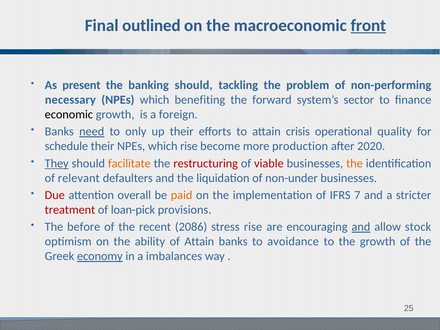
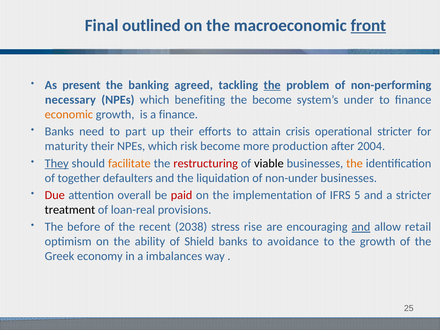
banking should: should -> agreed
the at (272, 85) underline: none -> present
the forward: forward -> become
sector: sector -> under
economic colour: black -> orange
a foreign: foreign -> finance
need underline: present -> none
only: only -> part
operational quality: quality -> stricter
schedule: schedule -> maturity
which rise: rise -> risk
2020: 2020 -> 2004
viable colour: red -> black
relevant: relevant -> together
paid colour: orange -> red
7: 7 -> 5
treatment colour: red -> black
loan-pick: loan-pick -> loan-real
2086: 2086 -> 2038
stock: stock -> retail
of Attain: Attain -> Shield
economy underline: present -> none
